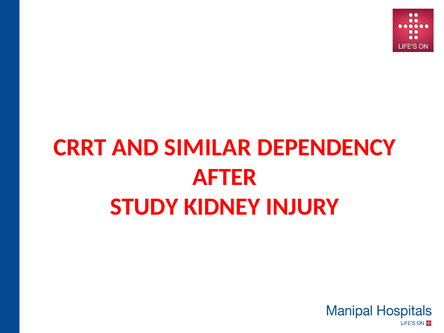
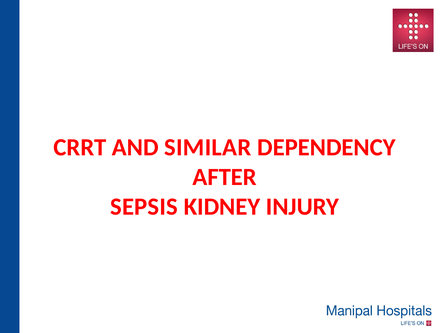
STUDY: STUDY -> SEPSIS
